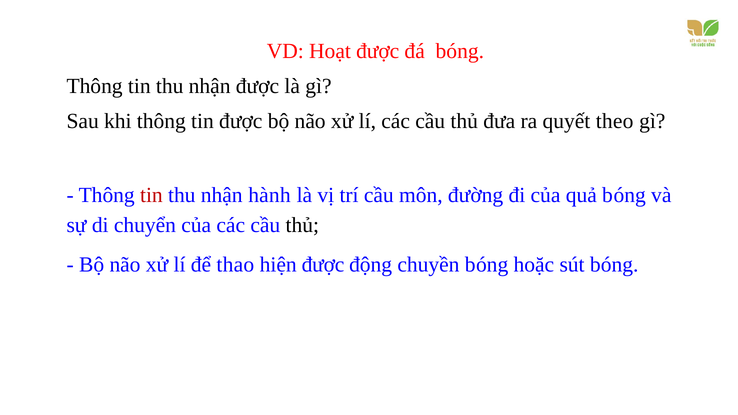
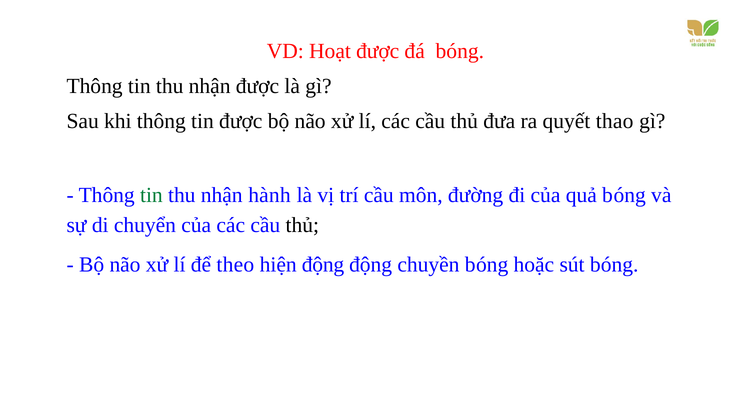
theo: theo -> thao
tin at (151, 195) colour: red -> green
thao: thao -> theo
hiện được: được -> động
